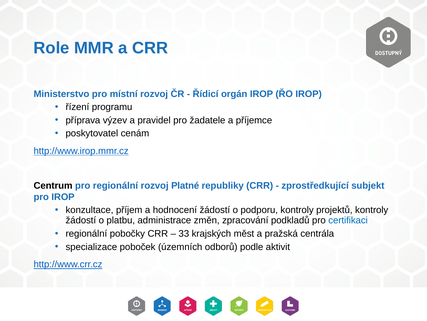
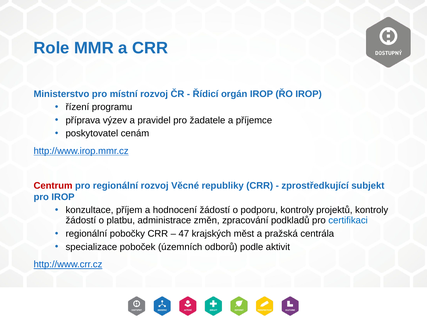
Centrum colour: black -> red
Platné: Platné -> Věcné
33: 33 -> 47
